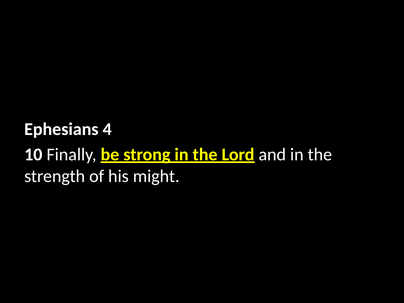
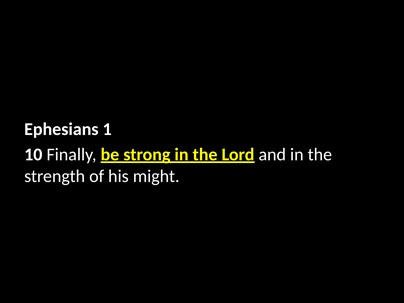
4: 4 -> 1
